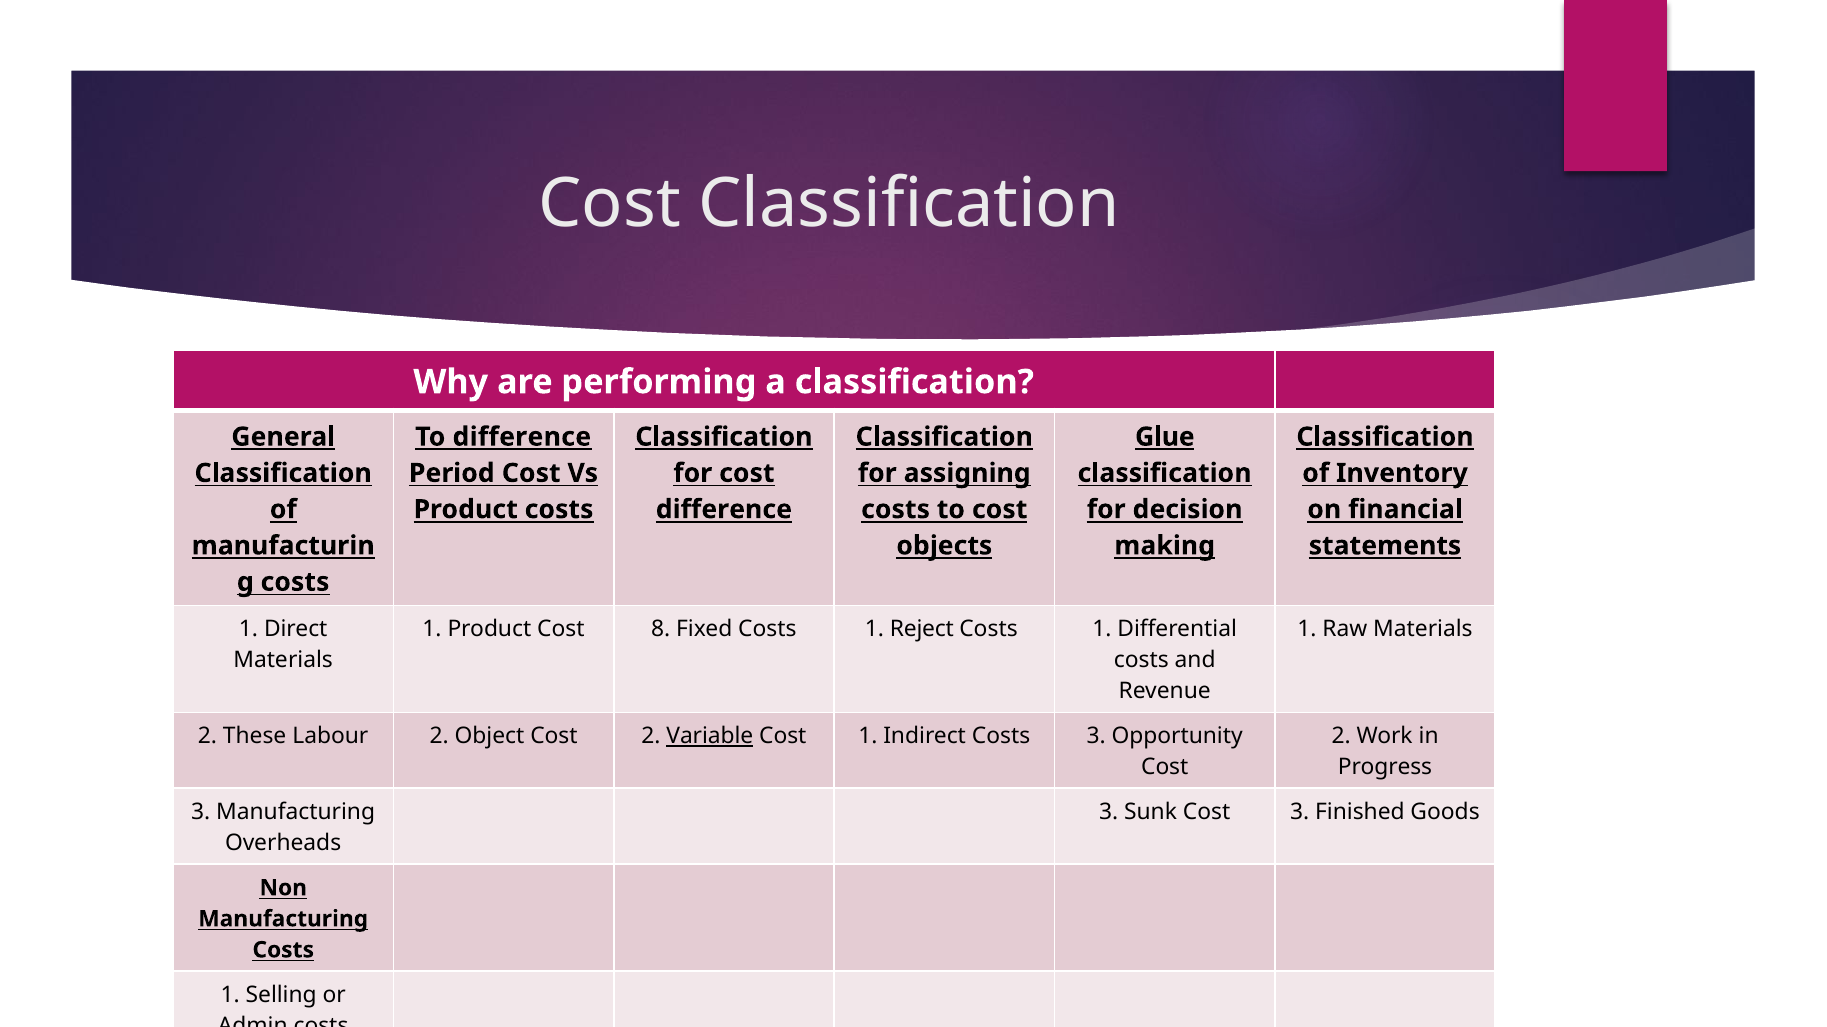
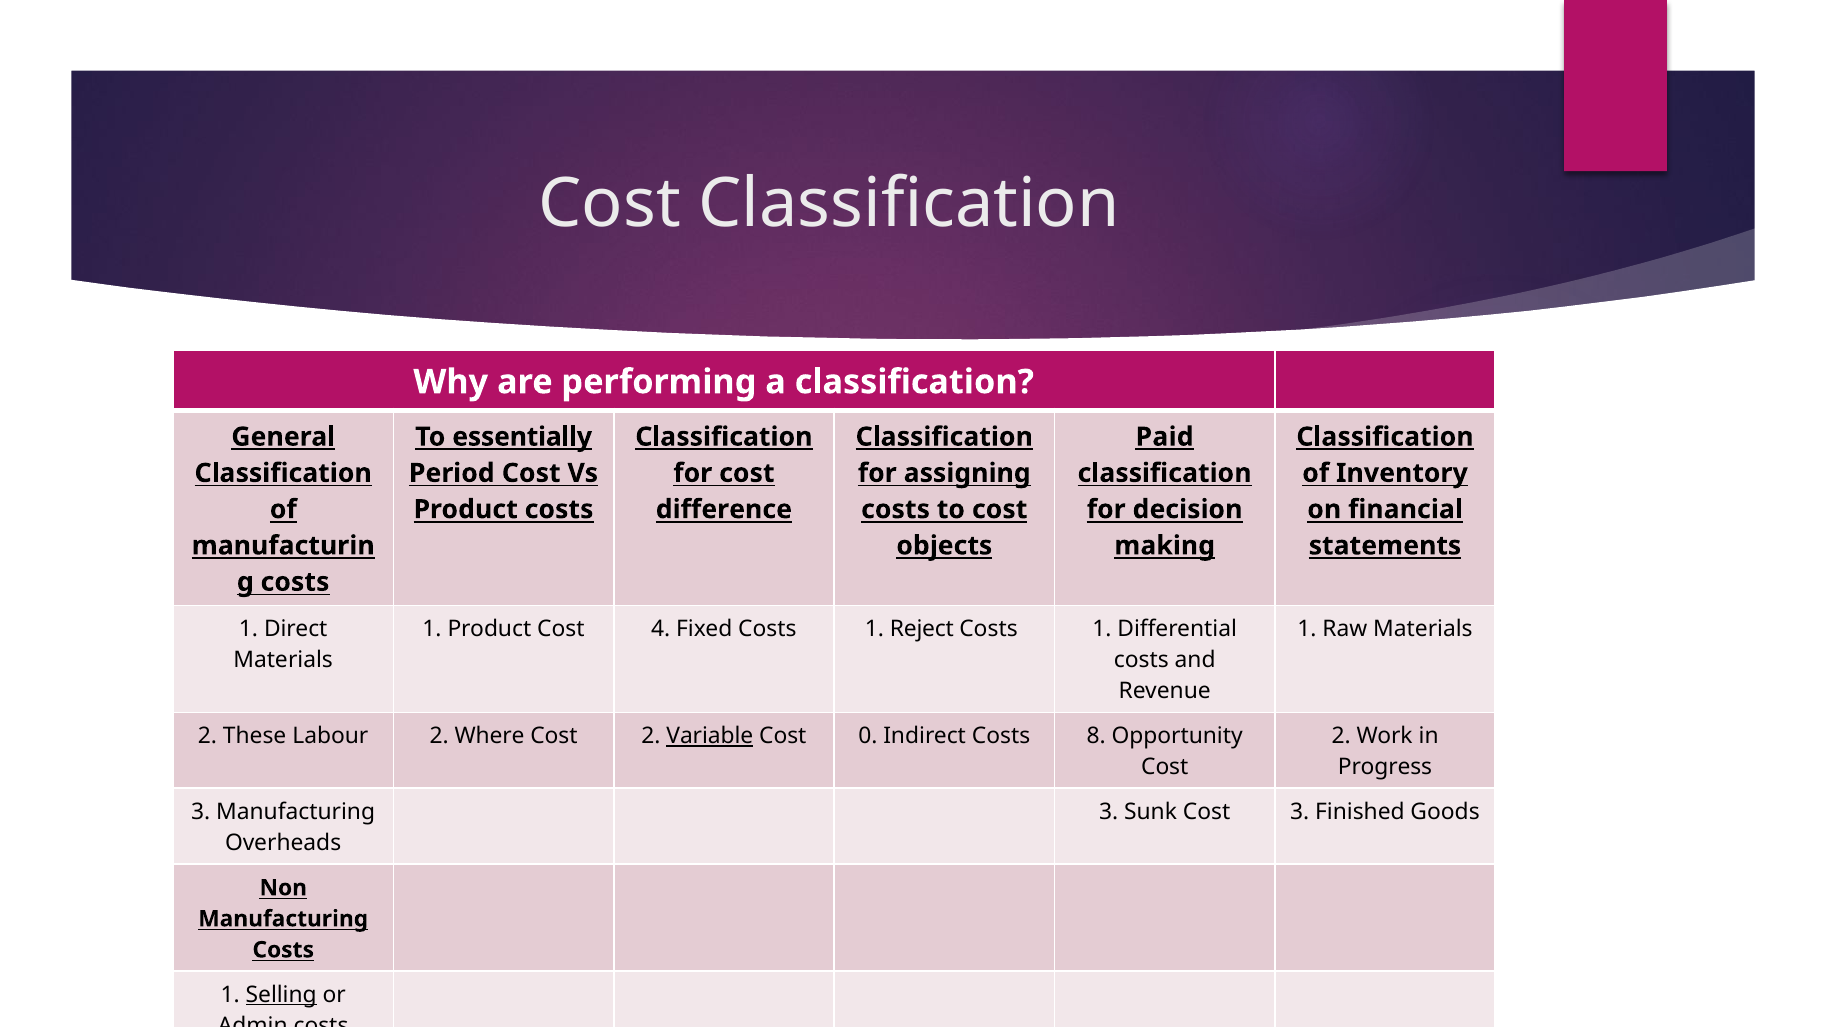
To difference: difference -> essentially
Glue: Glue -> Paid
8: 8 -> 4
Object: Object -> Where
Cost 1: 1 -> 0
Costs 3: 3 -> 8
Selling underline: none -> present
